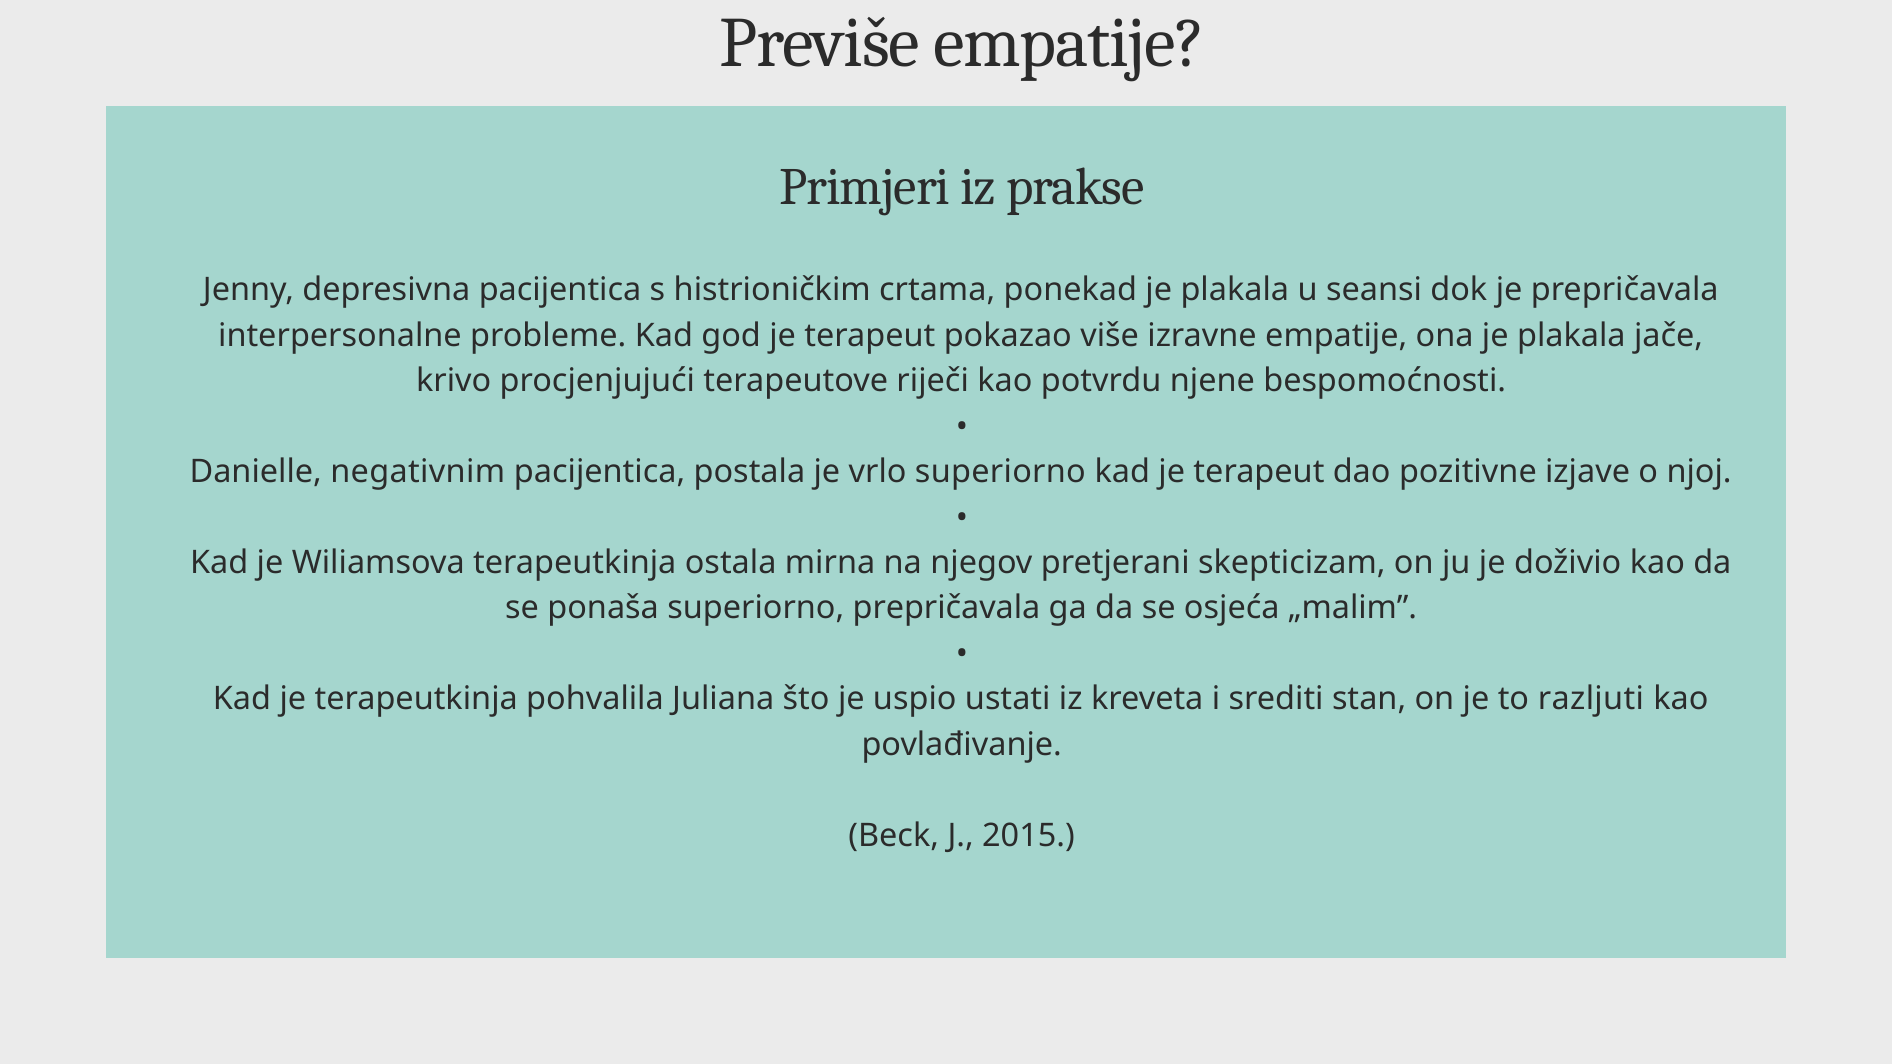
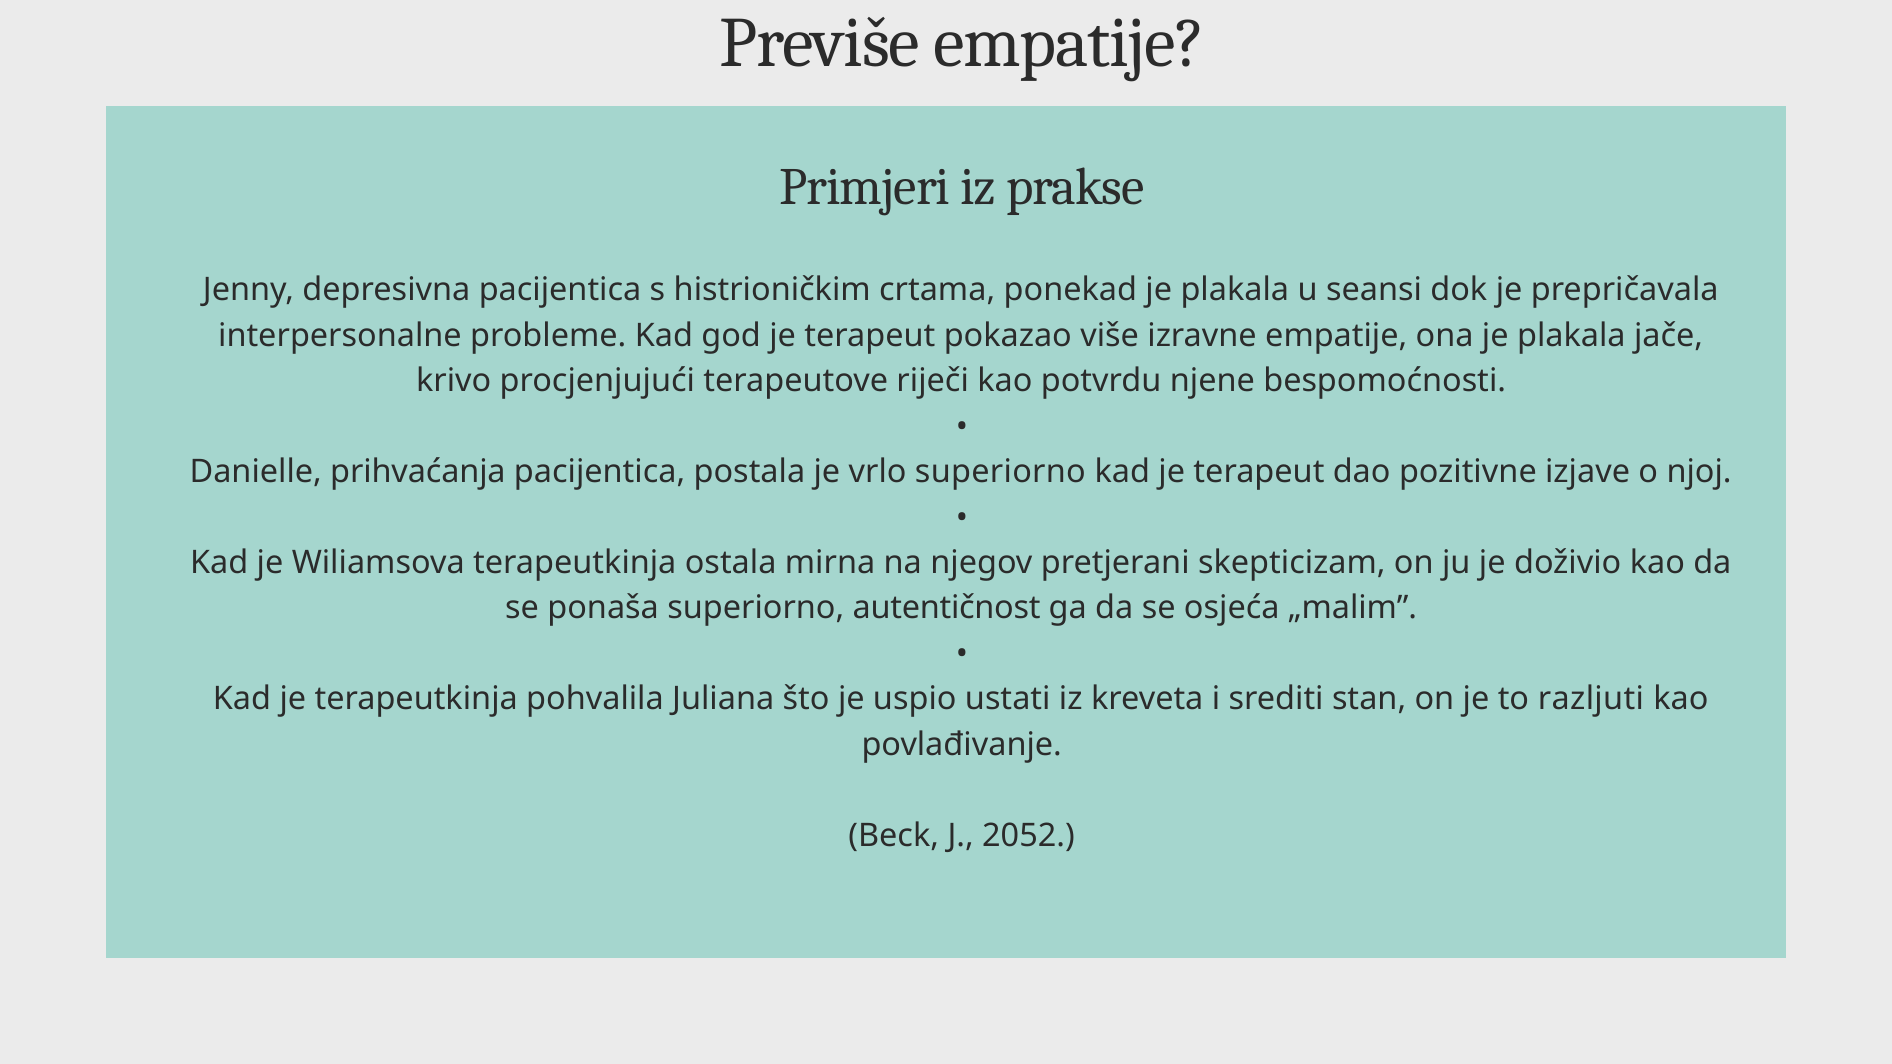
negativnim: negativnim -> prihvaćanja
superiorno prepričavala: prepričavala -> autentičnost
2015: 2015 -> 2052
